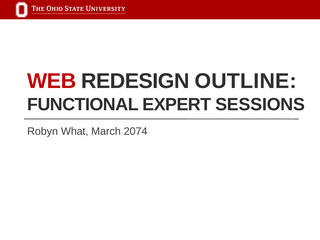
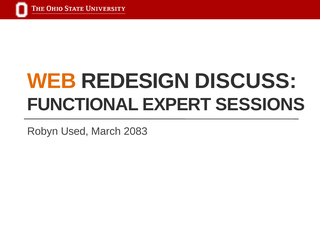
WEB colour: red -> orange
OUTLINE: OUTLINE -> DISCUSS
What: What -> Used
2074: 2074 -> 2083
